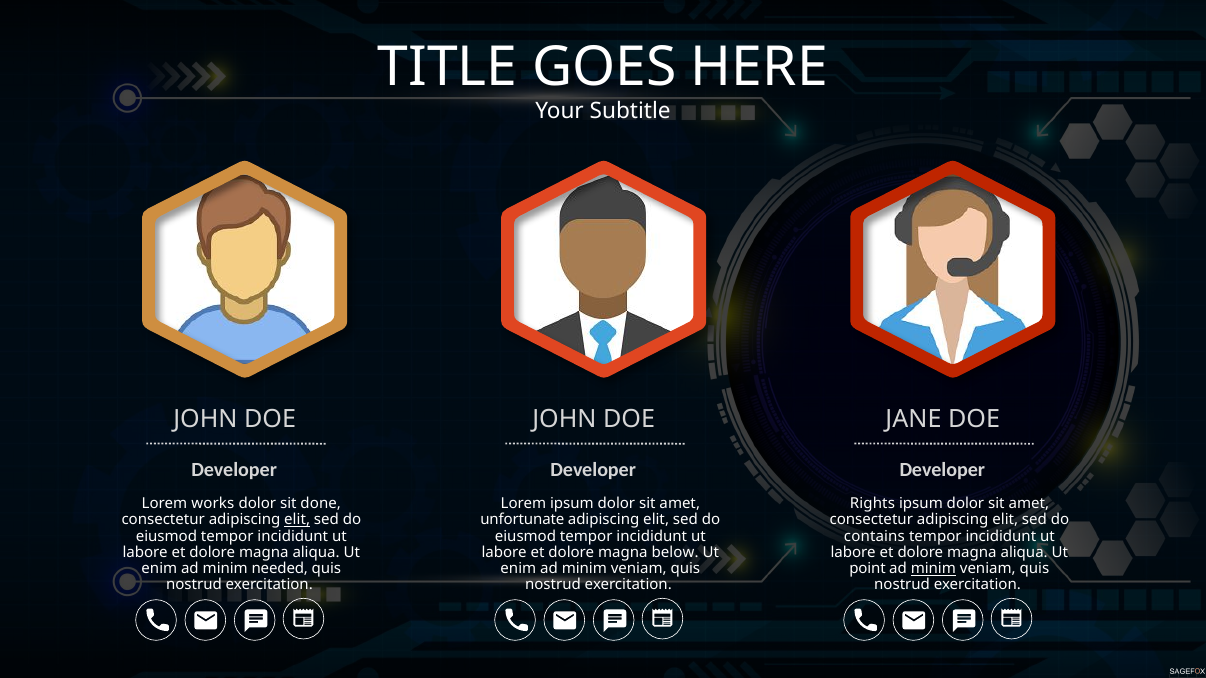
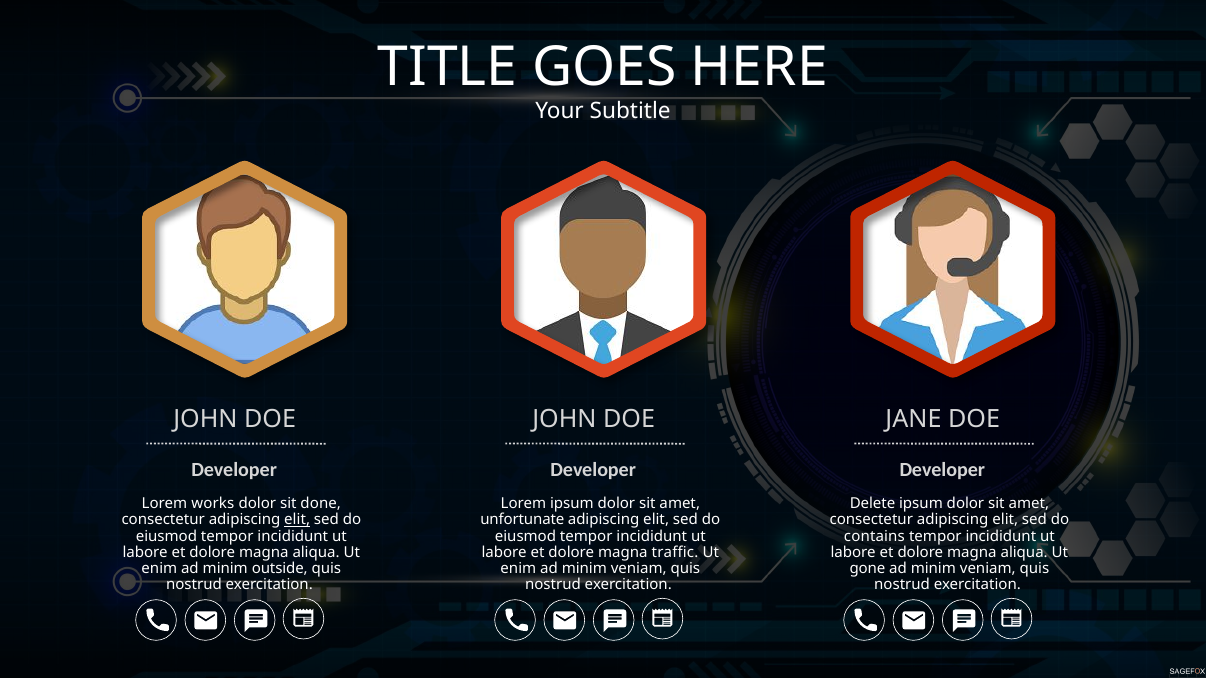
Rights: Rights -> Delete
below: below -> traffic
needed: needed -> outside
point: point -> gone
minim at (933, 569) underline: present -> none
